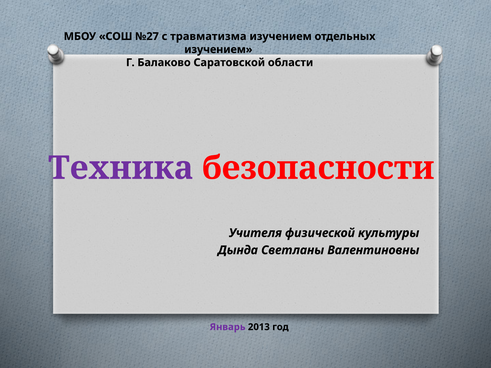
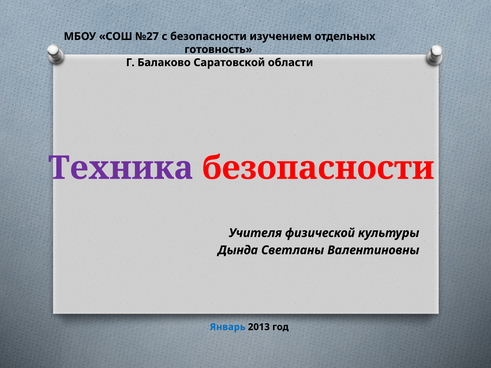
с травматизма: травматизма -> безопасности
изучением at (218, 50): изучением -> готовность
Январь colour: purple -> blue
